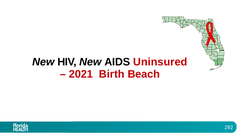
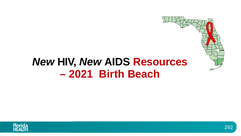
Uninsured: Uninsured -> Resources
